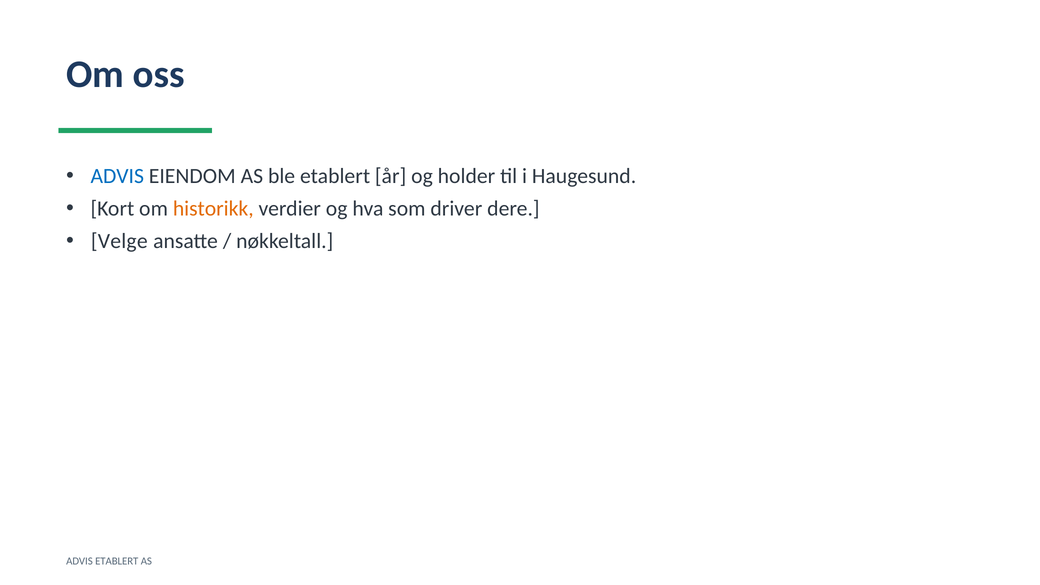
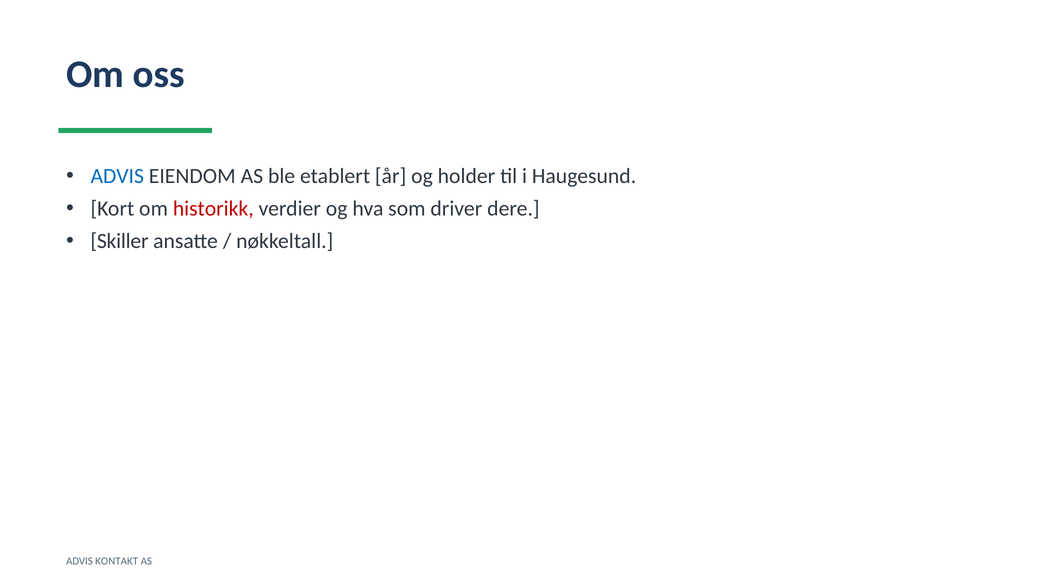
historikk colour: orange -> red
Velge: Velge -> Skiller
ADVIS ETABLERT: ETABLERT -> KONTAKT
